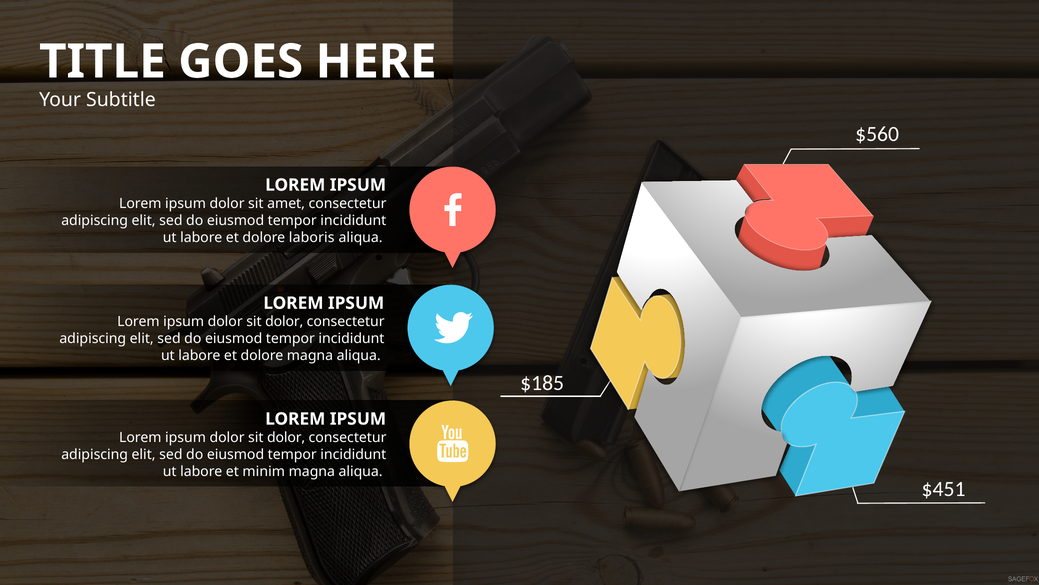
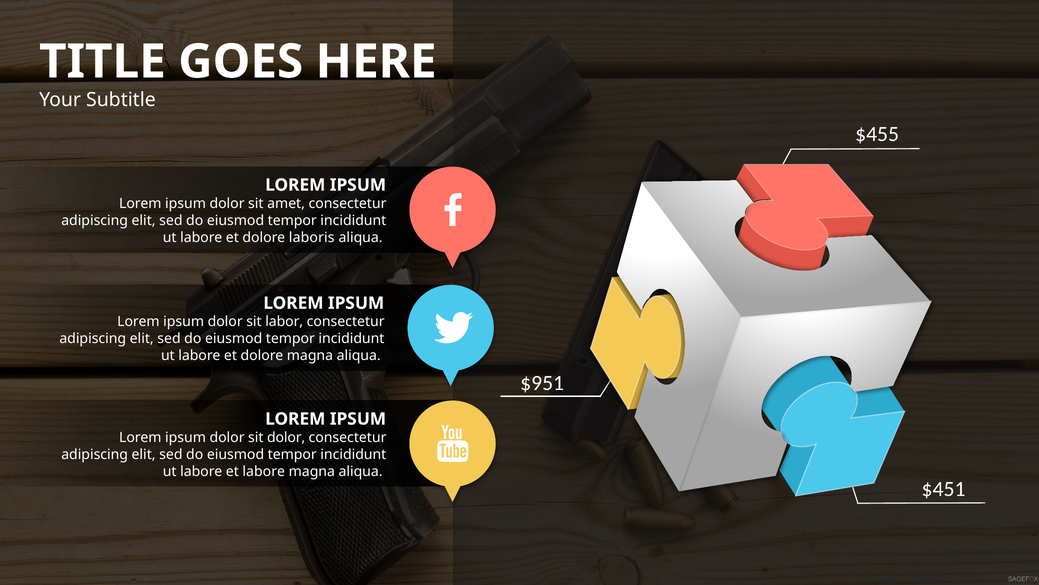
$560: $560 -> $455
dolor at (284, 321): dolor -> labor
$185: $185 -> $951
et minim: minim -> labore
